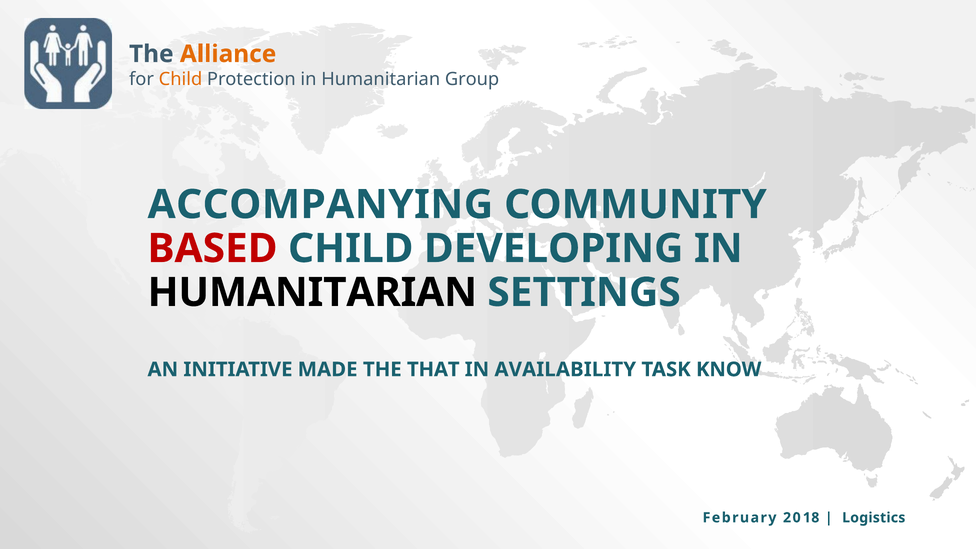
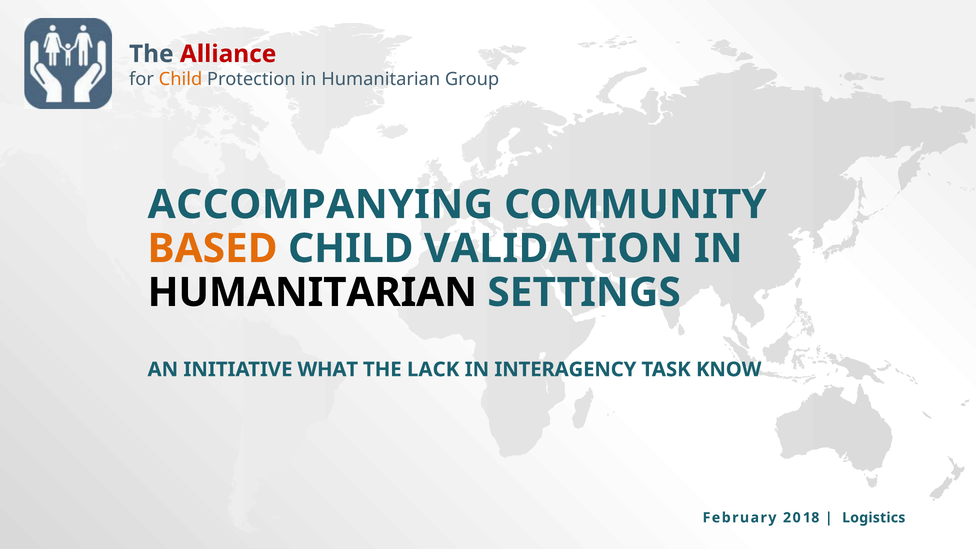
Alliance colour: orange -> red
BASED colour: red -> orange
DEVELOPING: DEVELOPING -> VALIDATION
MADE: MADE -> WHAT
THAT: THAT -> LACK
AVAILABILITY: AVAILABILITY -> INTERAGENCY
